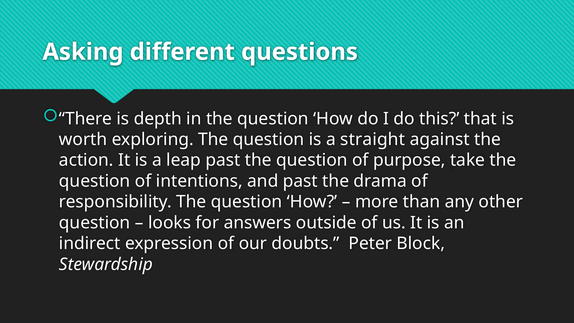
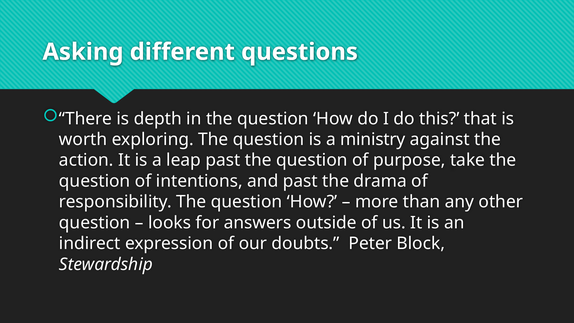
straight: straight -> ministry
